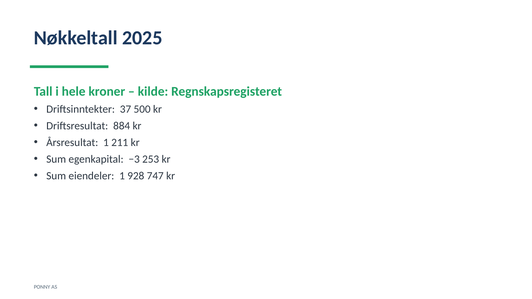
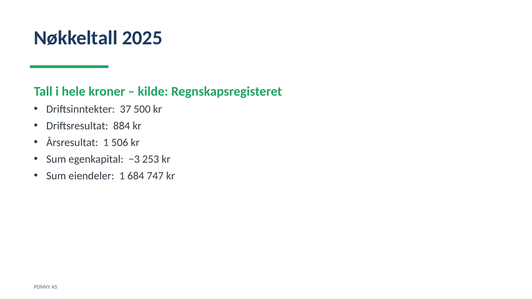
211: 211 -> 506
928: 928 -> 684
